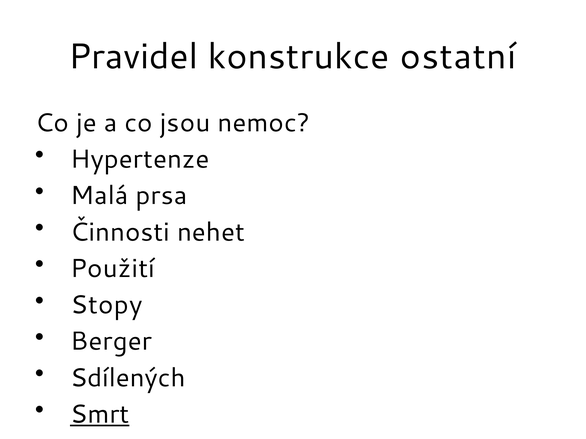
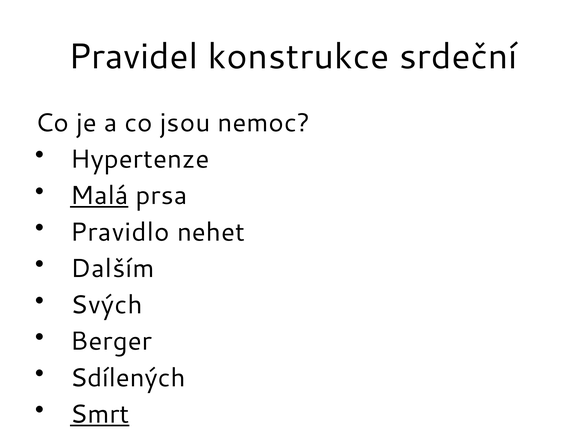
ostatní: ostatní -> srdeční
Malá underline: none -> present
Činnosti: Činnosti -> Pravidlo
Použití: Použití -> Dalším
Stopy: Stopy -> Svých
